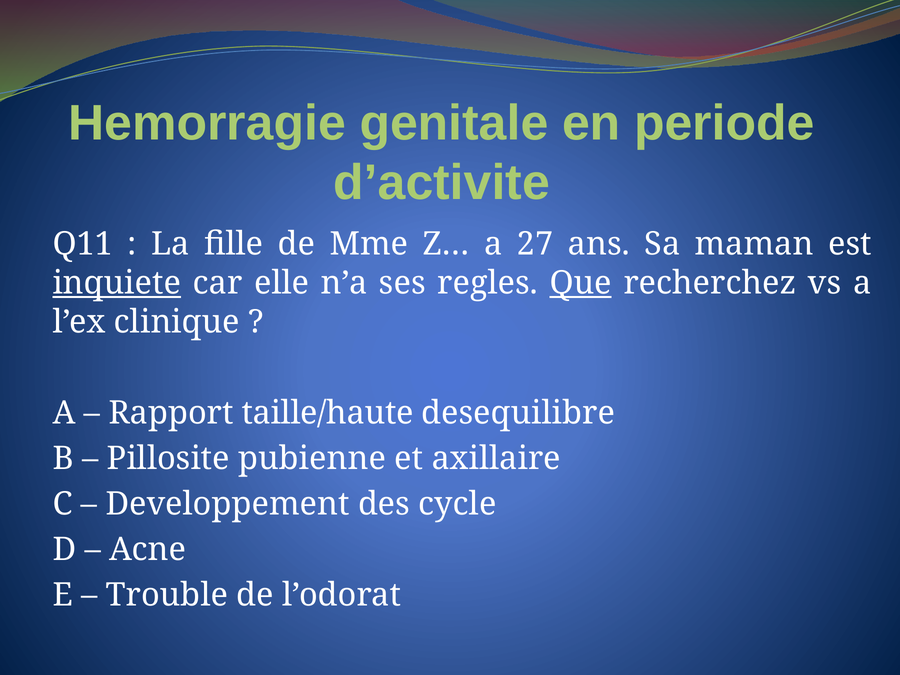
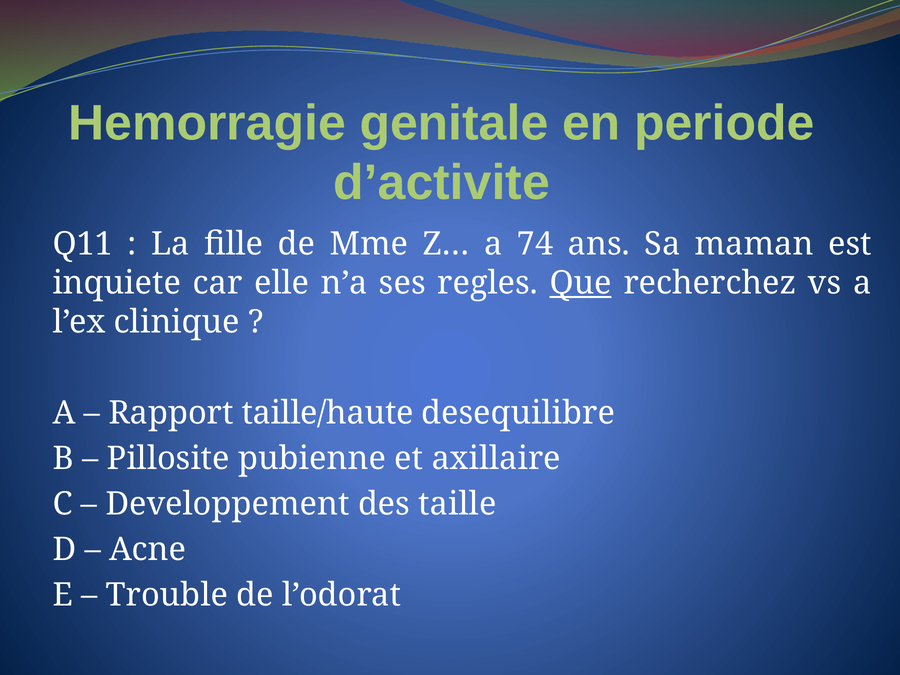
27: 27 -> 74
inquiete underline: present -> none
cycle: cycle -> taille
